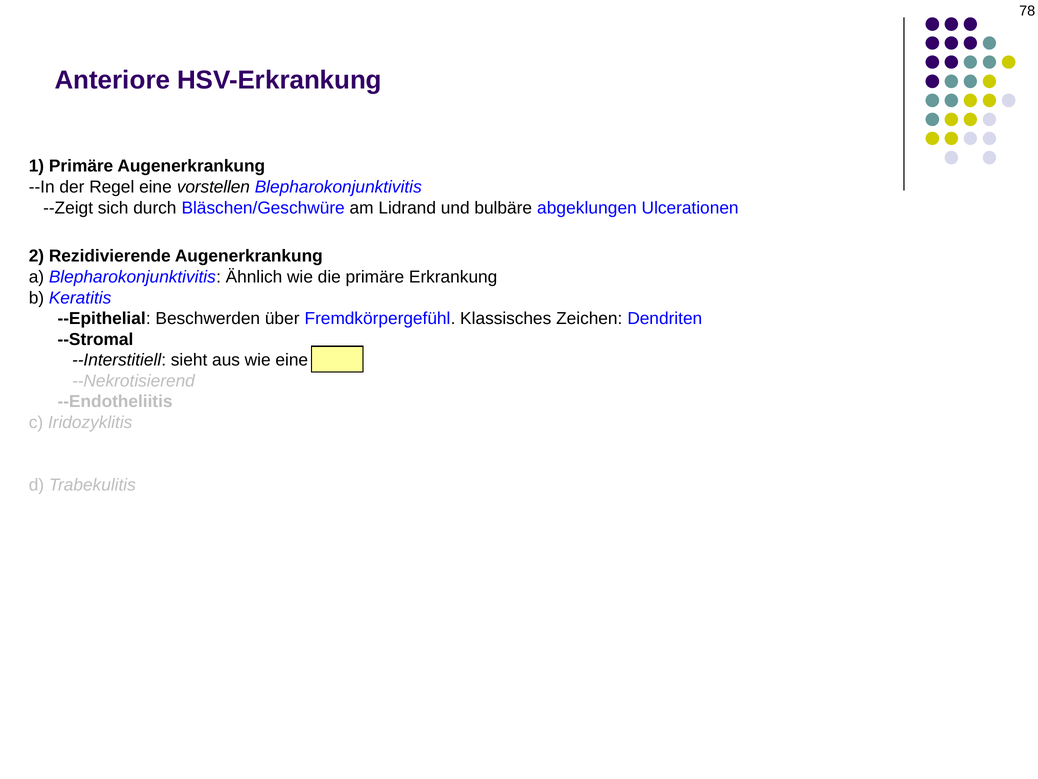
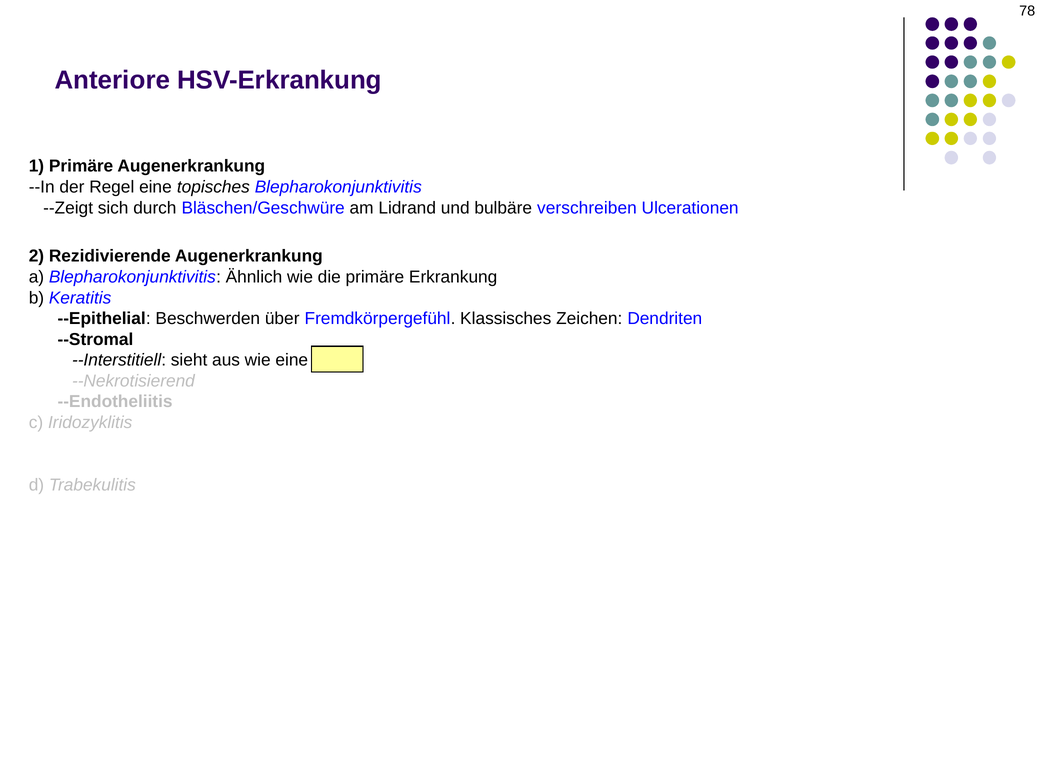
vorstellen: vorstellen -> topisches
abgeklungen: abgeklungen -> verschreiben
